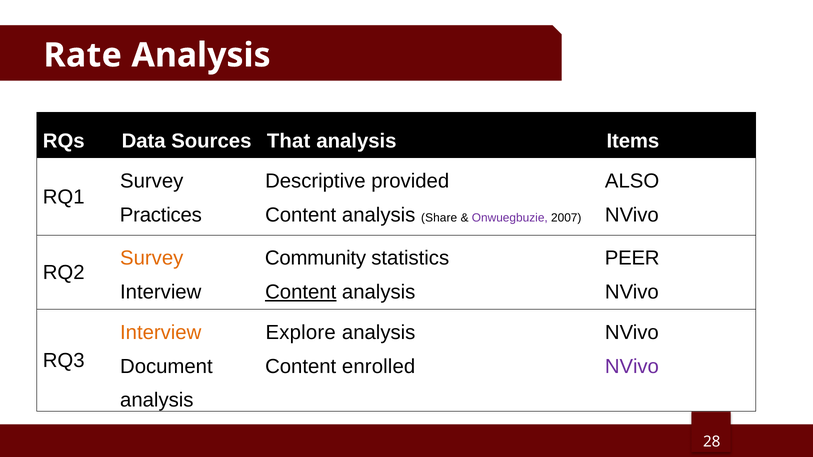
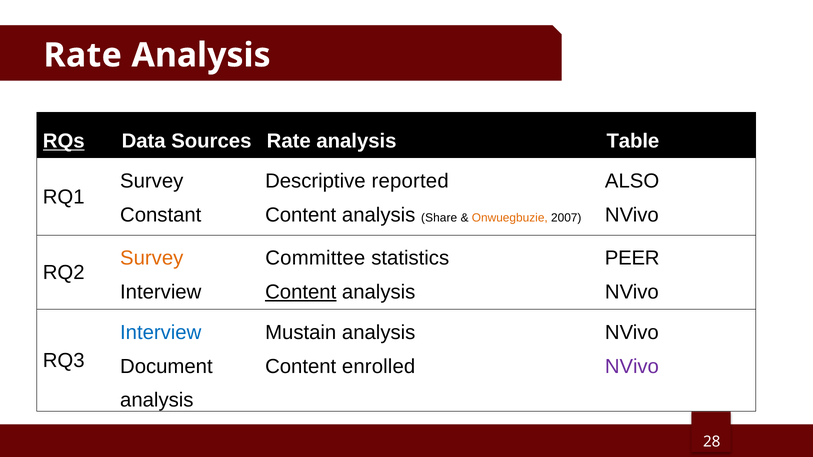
RQs underline: none -> present
Sources That: That -> Rate
Items: Items -> Table
provided: provided -> reported
Practices: Practices -> Constant
Onwuegbuzie colour: purple -> orange
Community: Community -> Committee
Interview at (161, 333) colour: orange -> blue
Explore: Explore -> Mustain
